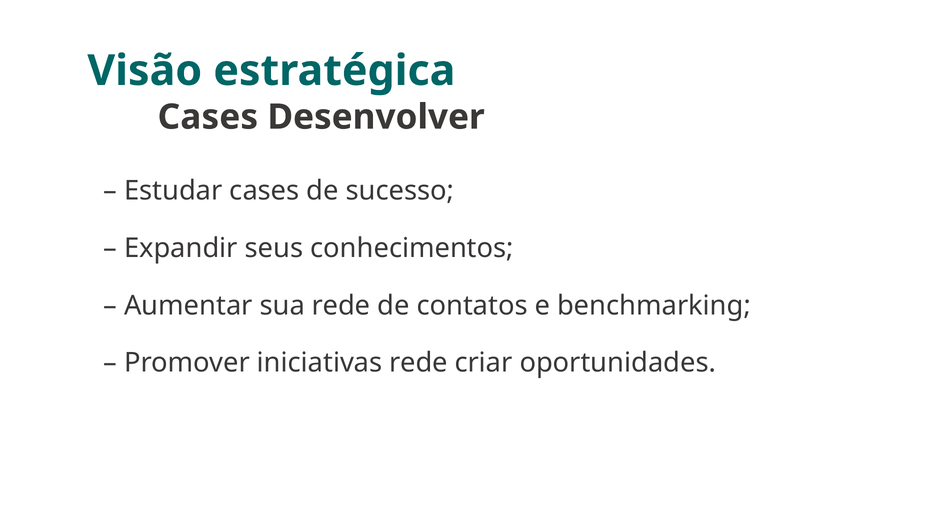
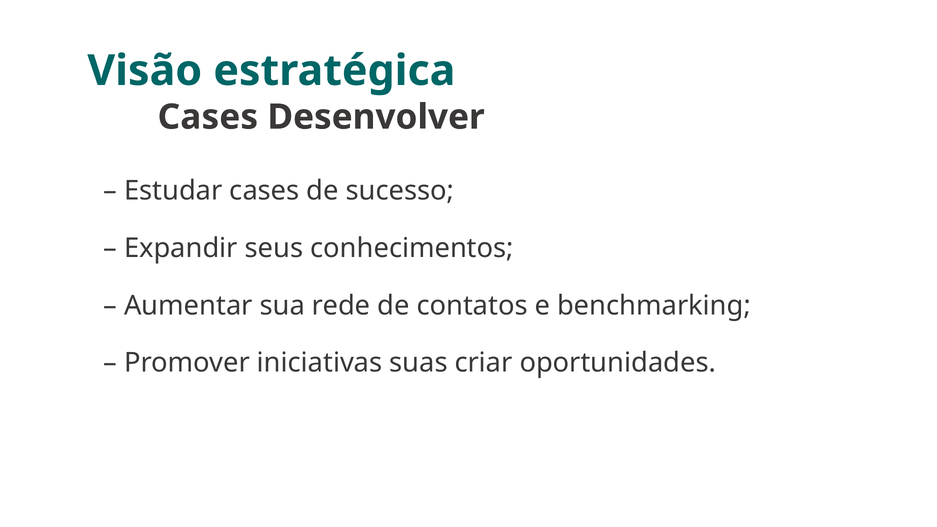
iniciativas rede: rede -> suas
